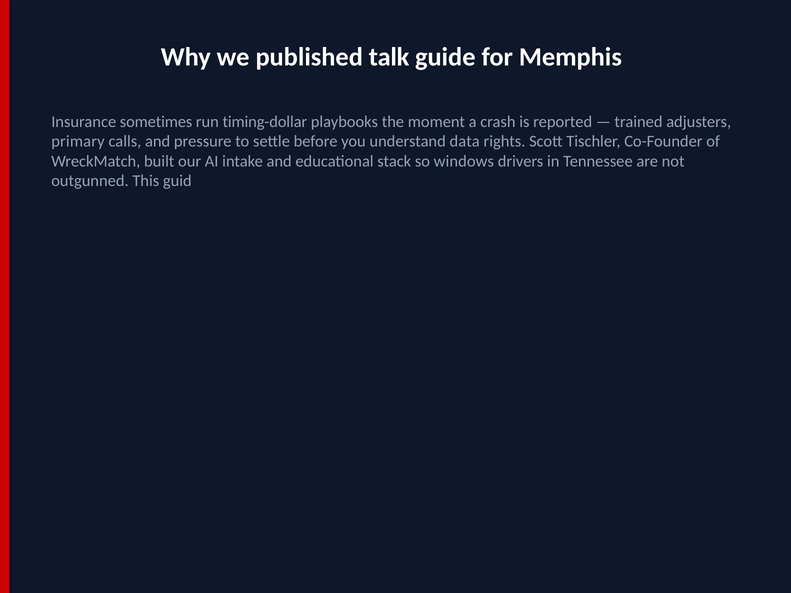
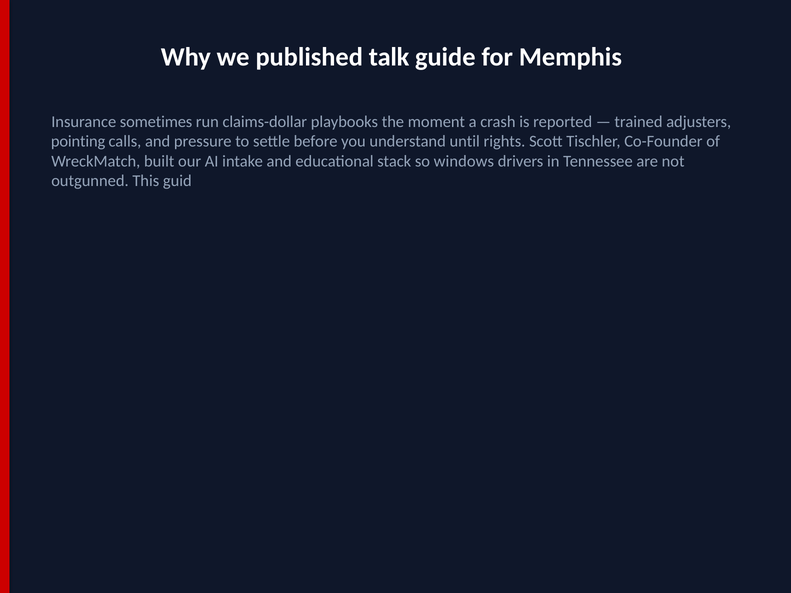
timing-dollar: timing-dollar -> claims-dollar
primary: primary -> pointing
data: data -> until
